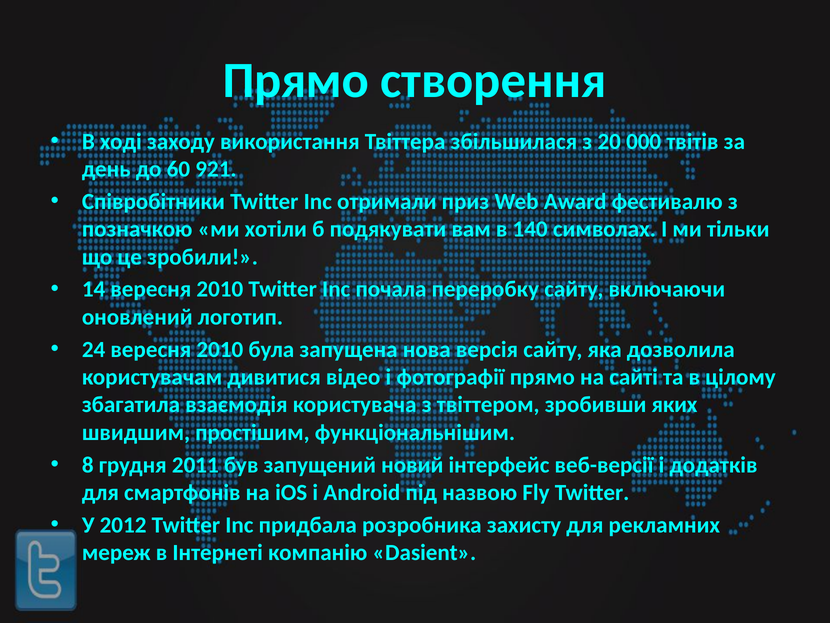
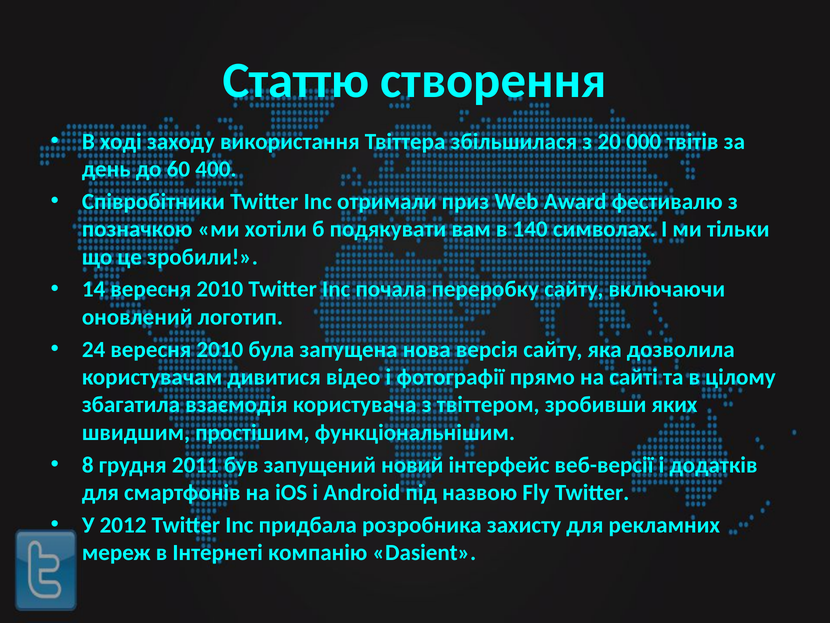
Прямо at (296, 80): Прямо -> Статтю
921: 921 -> 400
